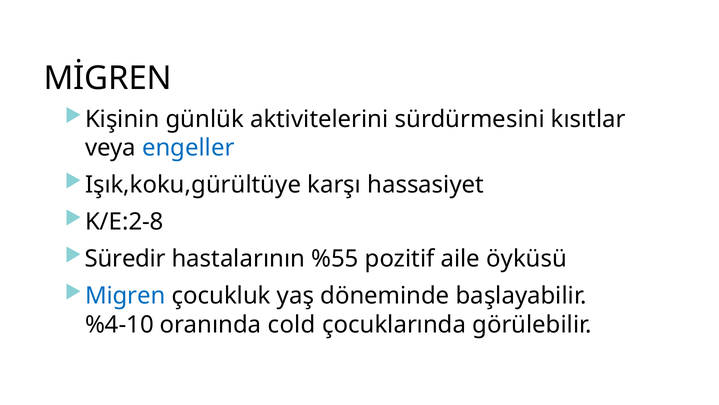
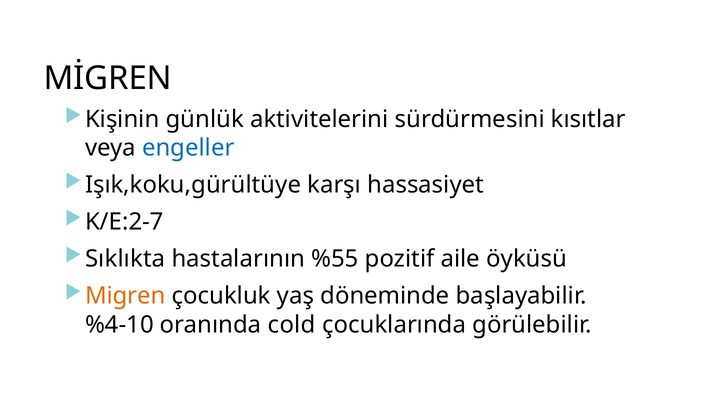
K/E:2-8: K/E:2-8 -> K/E:2-7
Süredir: Süredir -> Sıklıkta
Migren colour: blue -> orange
